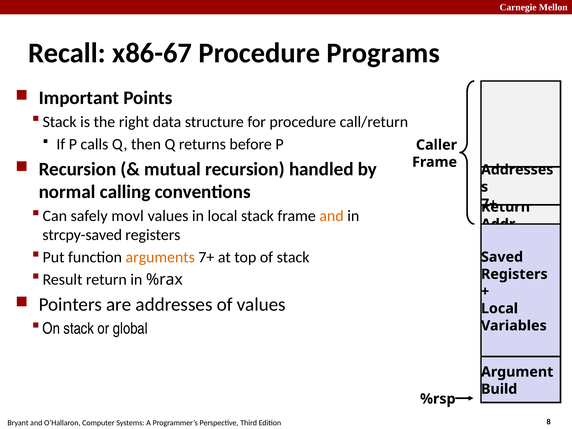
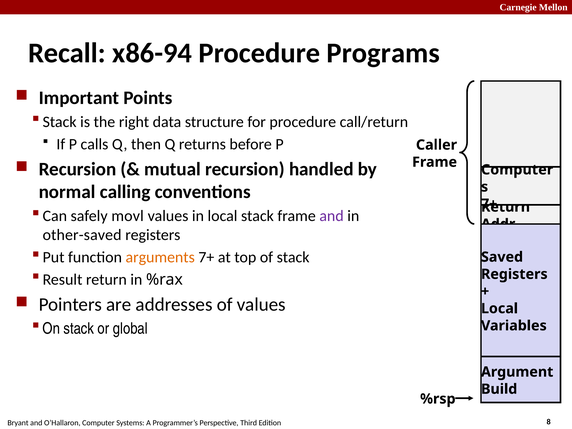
x86-67: x86-67 -> x86-94
Addresses at (517, 170): Addresses -> Computer
and at (332, 216) colour: orange -> purple
strcpy-saved: strcpy-saved -> other-saved
